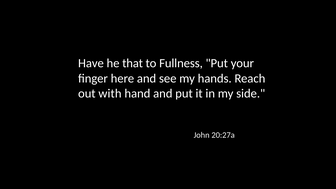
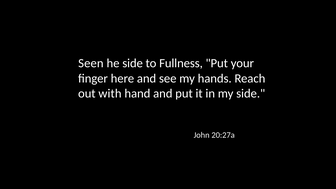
Have: Have -> Seen
he that: that -> side
